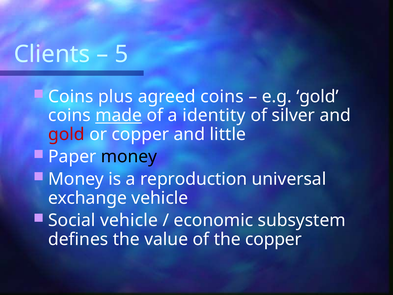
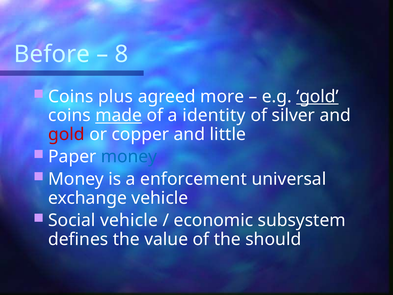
Clients: Clients -> Before
5: 5 -> 8
agreed coins: coins -> more
gold at (317, 96) underline: none -> present
money at (129, 157) colour: black -> blue
reproduction: reproduction -> enforcement
the copper: copper -> should
